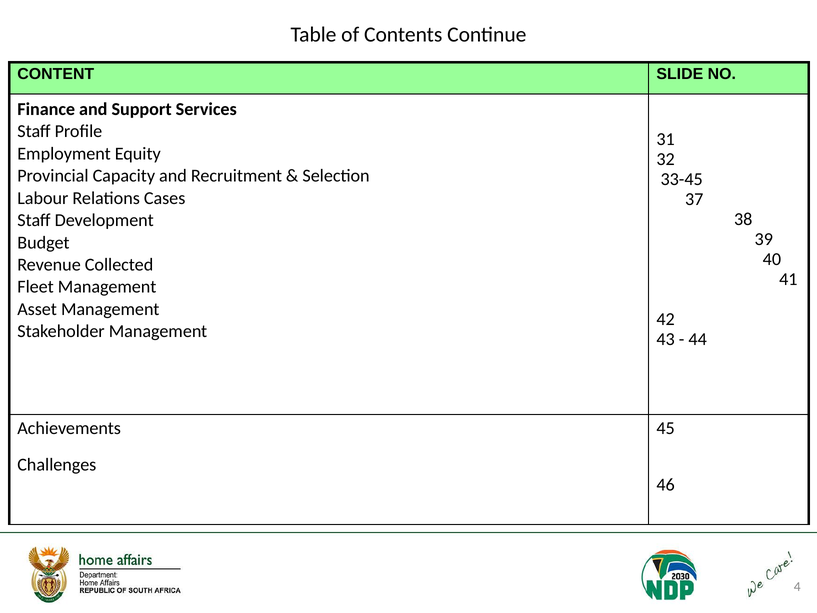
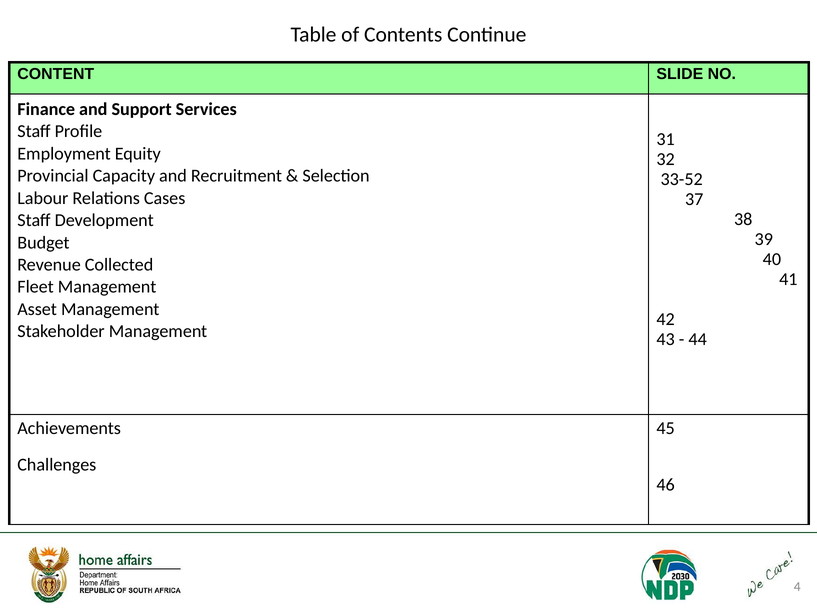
33-45: 33-45 -> 33-52
